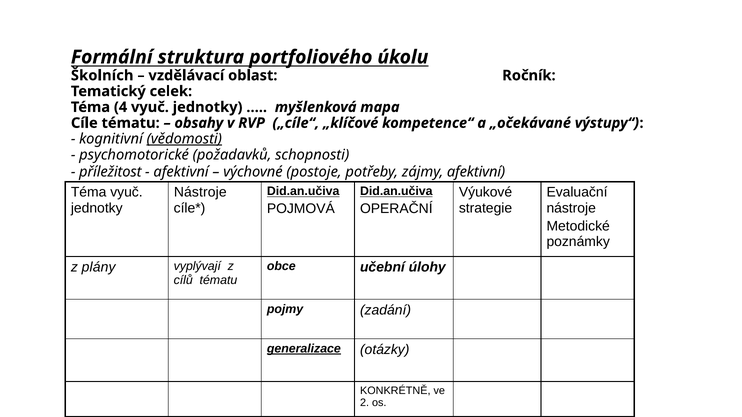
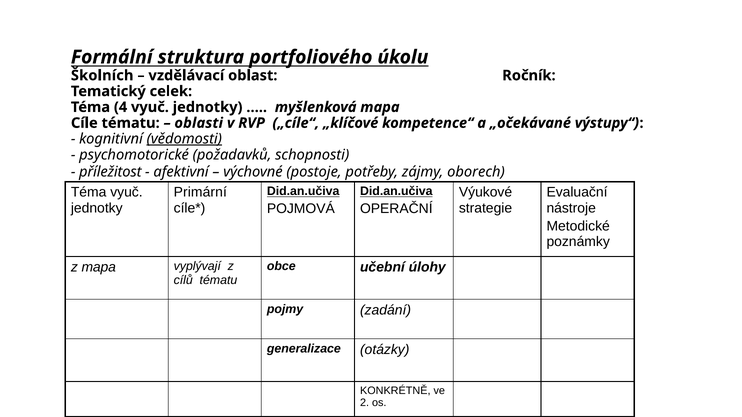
obsahy: obsahy -> oblasti
zájmy afektivní: afektivní -> oborech
Nástroje at (200, 193): Nástroje -> Primární
z plány: plány -> mapa
generalizace underline: present -> none
